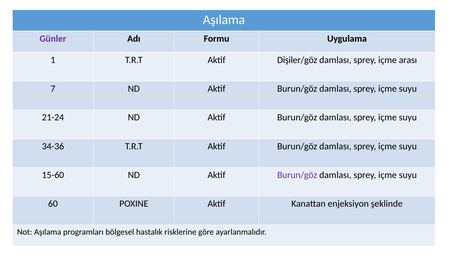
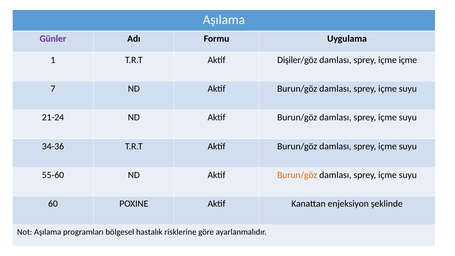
içme arası: arası -> içme
15-60: 15-60 -> 55-60
Burun/göz at (297, 175) colour: purple -> orange
